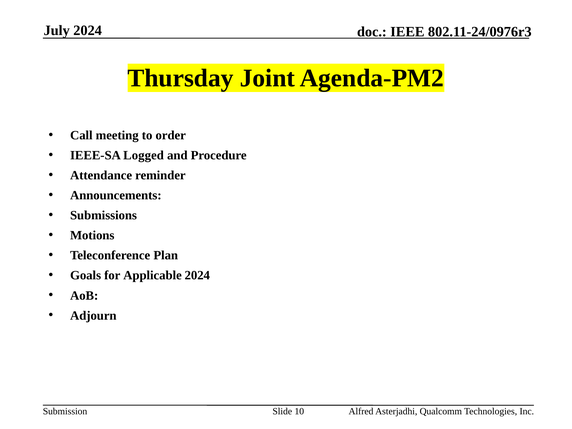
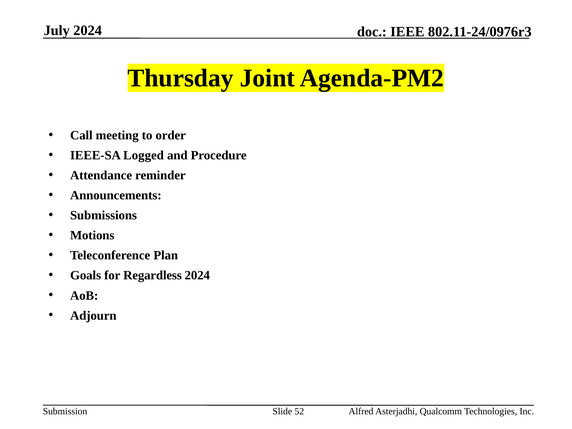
Applicable: Applicable -> Regardless
10: 10 -> 52
